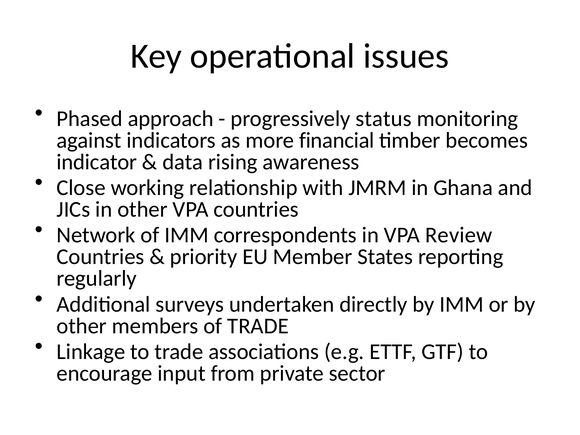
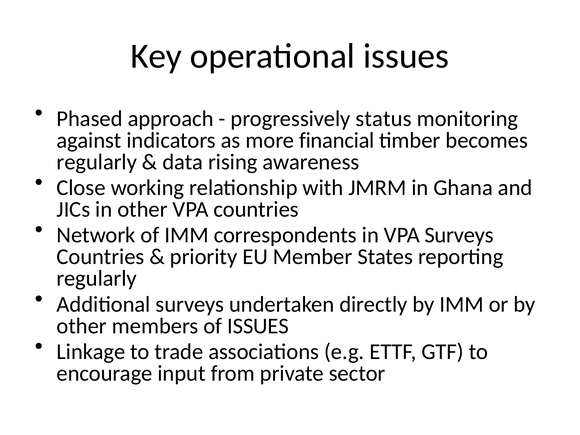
indicator at (97, 162): indicator -> regularly
VPA Review: Review -> Surveys
of TRADE: TRADE -> ISSUES
